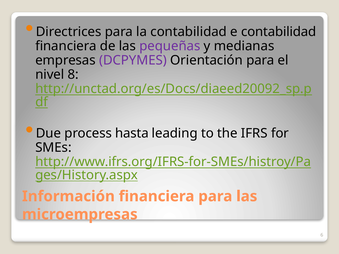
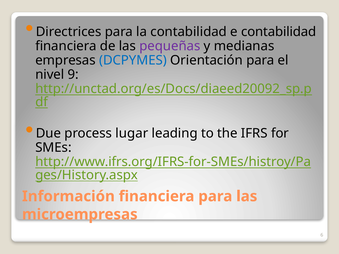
DCPYMES colour: purple -> blue
8: 8 -> 9
hasta: hasta -> lugar
